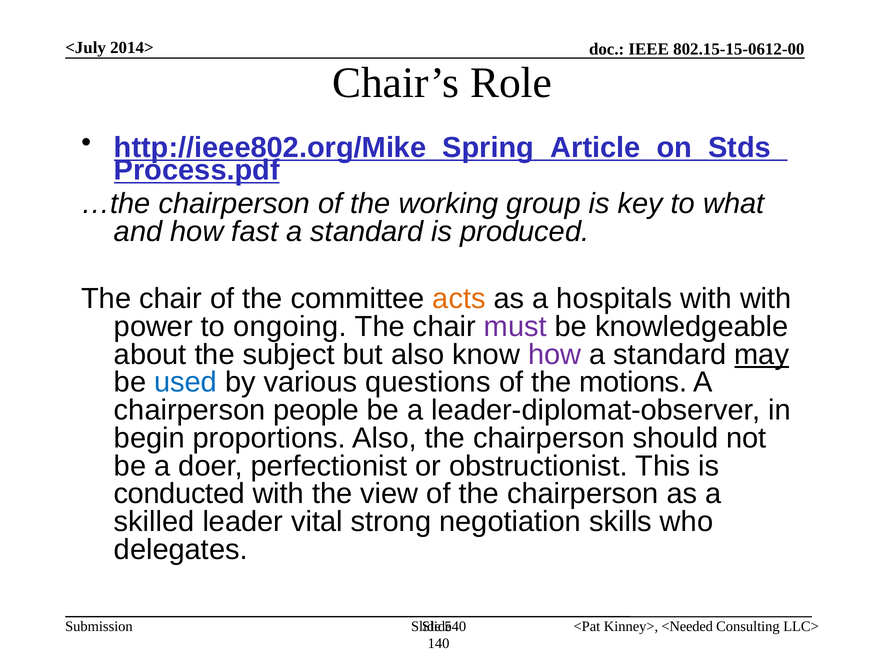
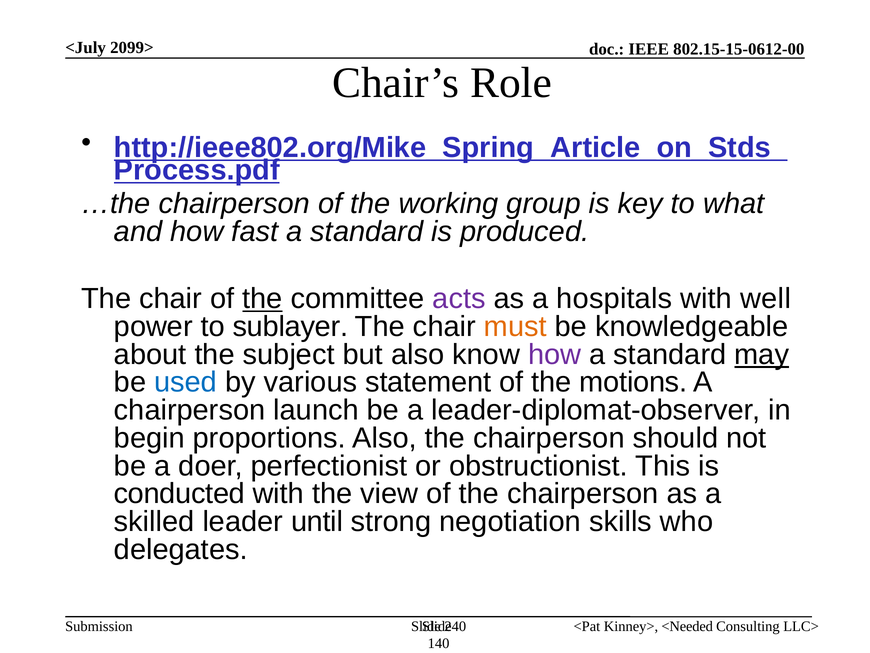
2014>: 2014> -> 2099>
the at (262, 299) underline: none -> present
acts colour: orange -> purple
with with: with -> well
ongoing: ongoing -> sublayer
must colour: purple -> orange
questions: questions -> statement
people: people -> launch
vital: vital -> until
540: 540 -> 240
